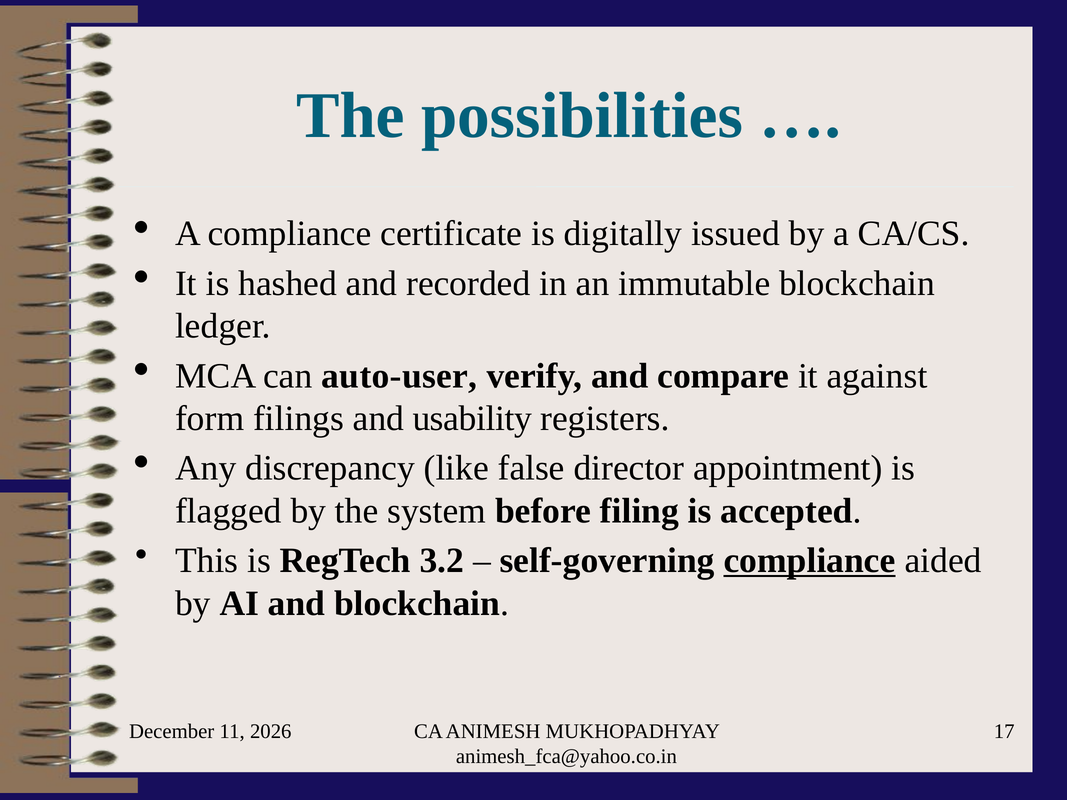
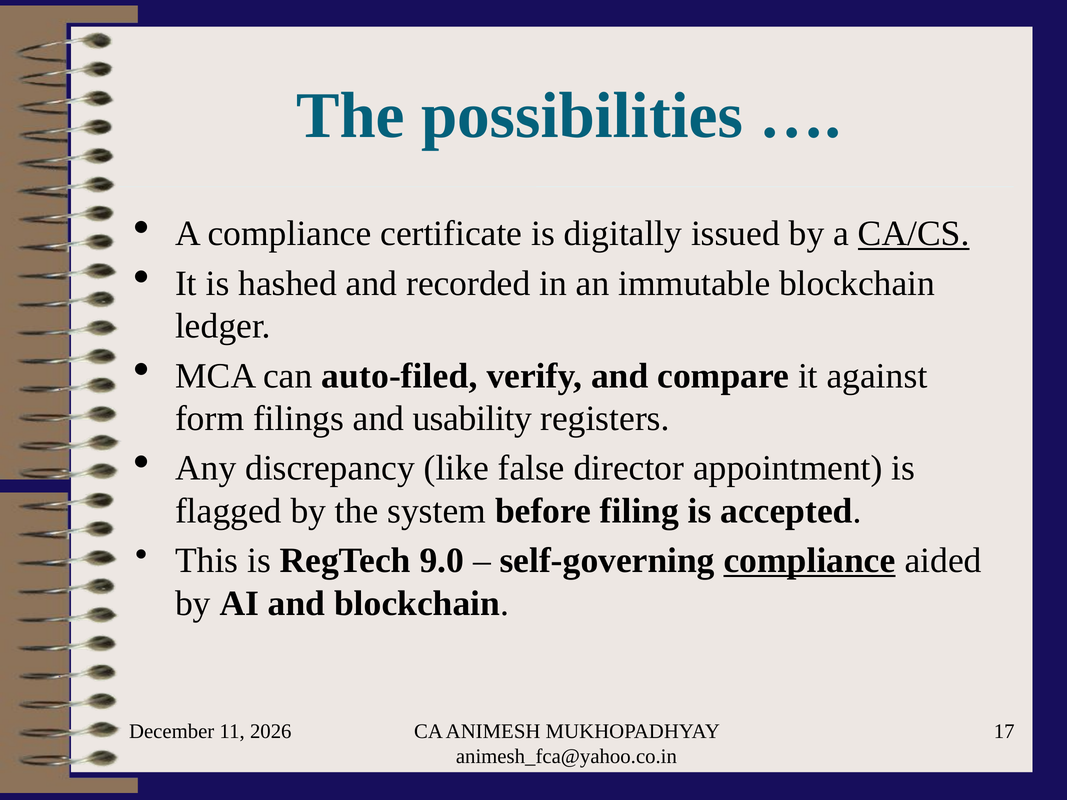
CA/CS underline: none -> present
auto-user: auto-user -> auto-filed
3.2: 3.2 -> 9.0
